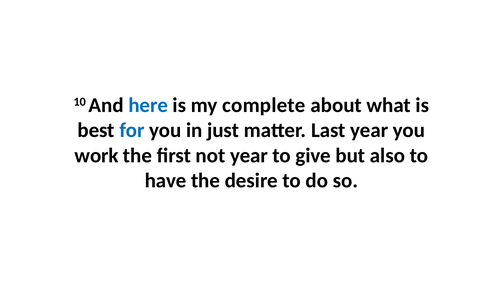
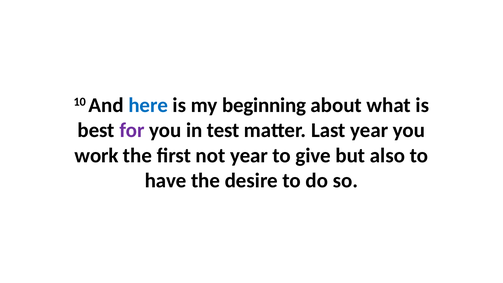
complete: complete -> beginning
for colour: blue -> purple
just: just -> test
